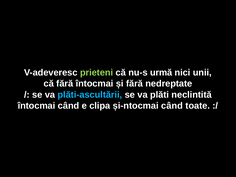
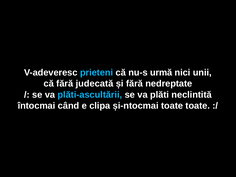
prieteni colour: light green -> light blue
fără întocmai: întocmai -> judecată
și-ntocmai când: când -> toate
